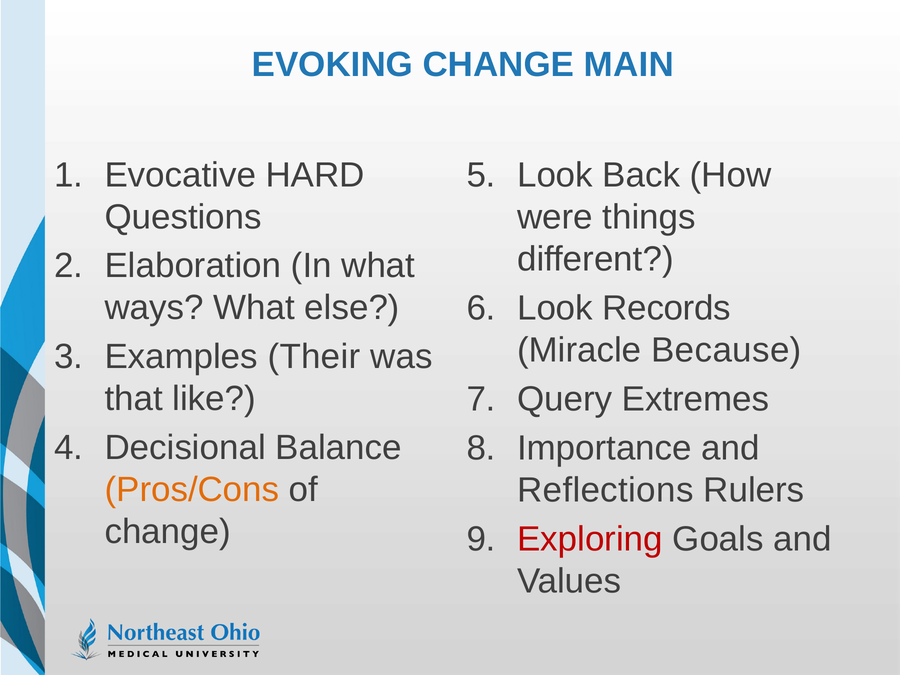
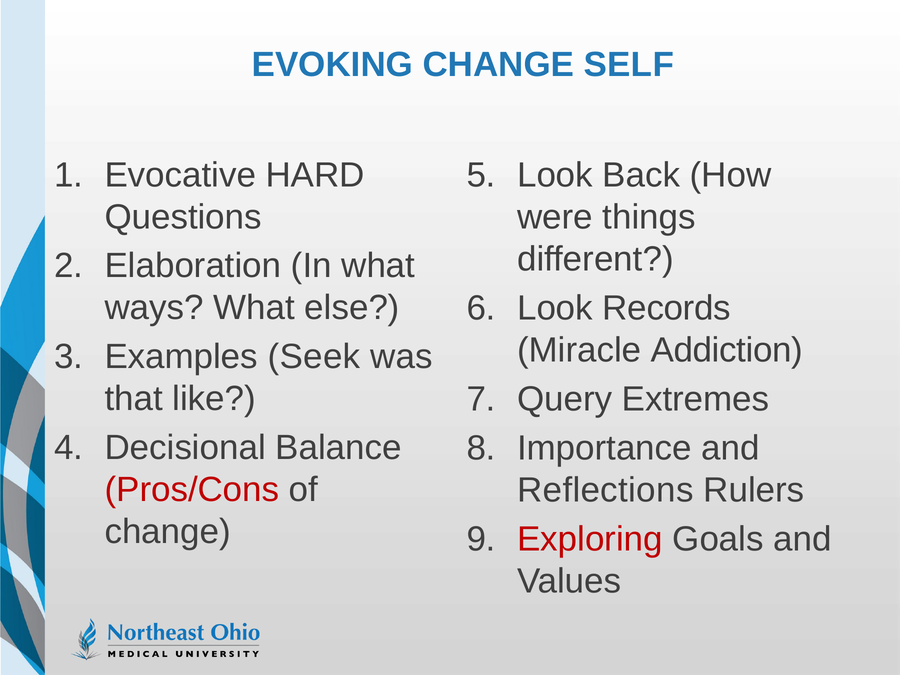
MAIN: MAIN -> SELF
Because: Because -> Addiction
Their: Their -> Seek
Pros/Cons colour: orange -> red
